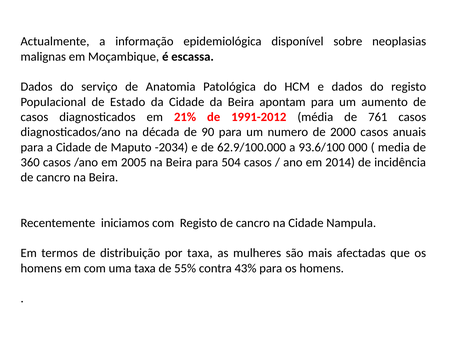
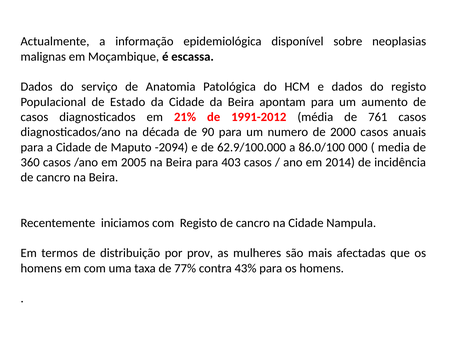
-2034: -2034 -> -2094
93.6/100: 93.6/100 -> 86.0/100
504: 504 -> 403
por taxa: taxa -> prov
55%: 55% -> 77%
